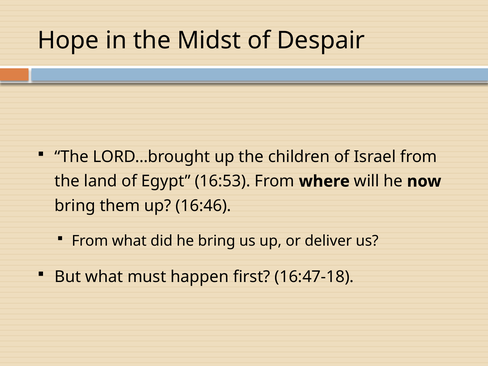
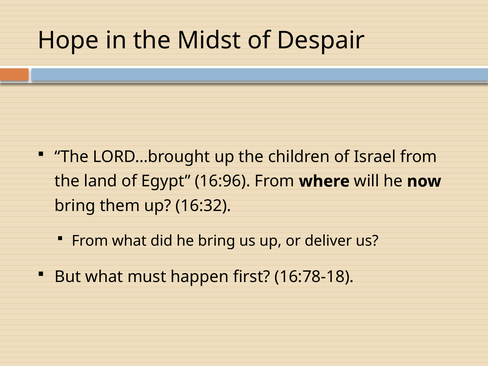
16:53: 16:53 -> 16:96
16:46: 16:46 -> 16:32
16:47-18: 16:47-18 -> 16:78-18
